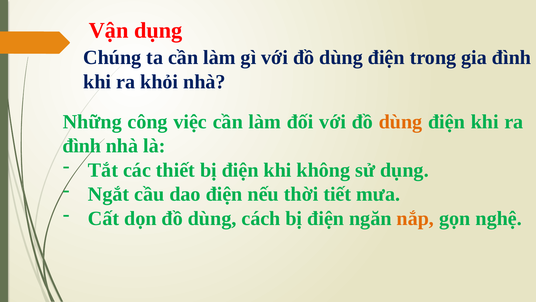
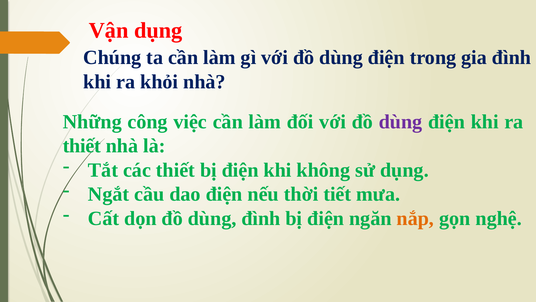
dùng at (401, 122) colour: orange -> purple
đình at (82, 146): đình -> thiết
dùng cách: cách -> đình
